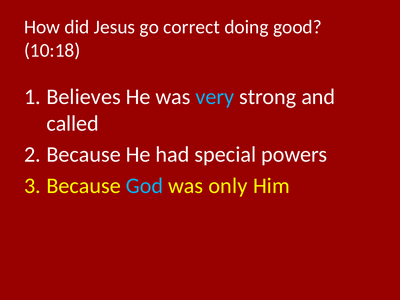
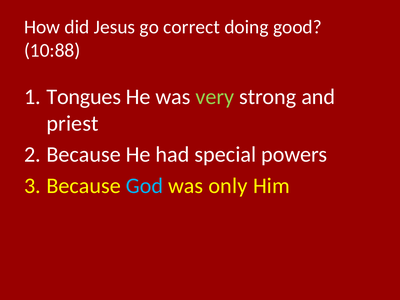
10:18: 10:18 -> 10:88
Believes: Believes -> Tongues
very colour: light blue -> light green
called: called -> priest
